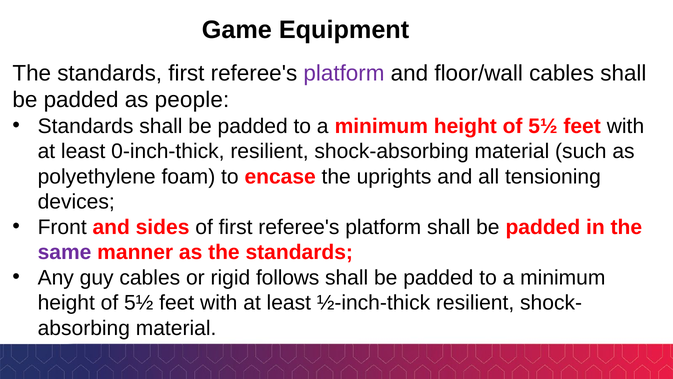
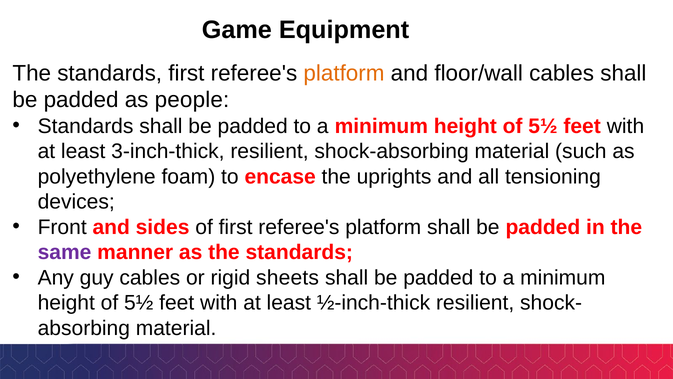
platform at (344, 73) colour: purple -> orange
0-inch-thick: 0-inch-thick -> 3-inch-thick
follows: follows -> sheets
